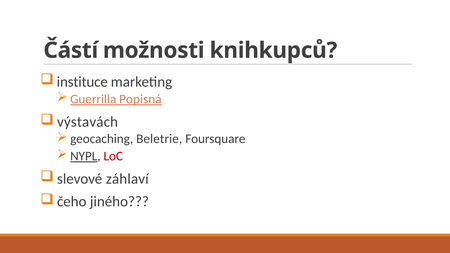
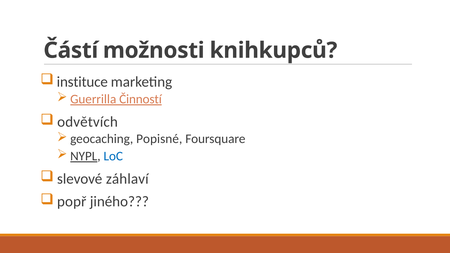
Popisná: Popisná -> Činností
výstavách: výstavách -> odvětvích
Beletrie: Beletrie -> Popisné
LoC colour: red -> blue
čeho: čeho -> popř
